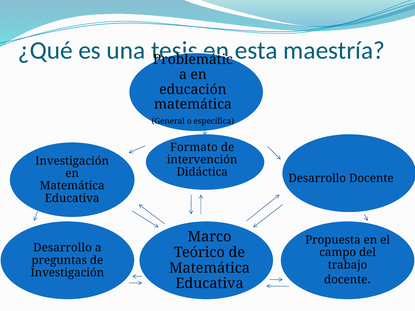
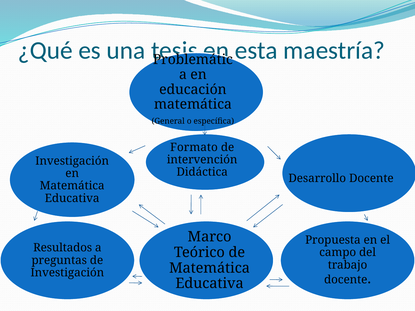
Desarrollo at (63, 248): Desarrollo -> Resultados
